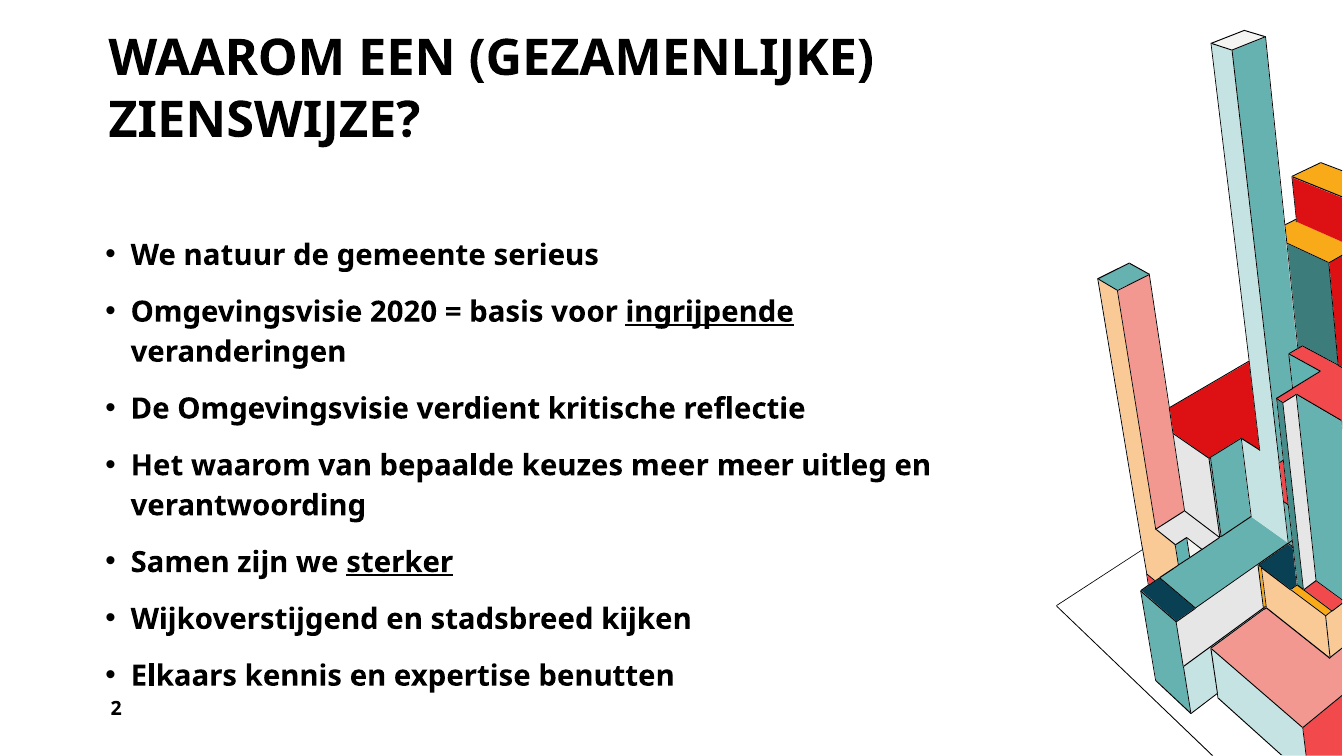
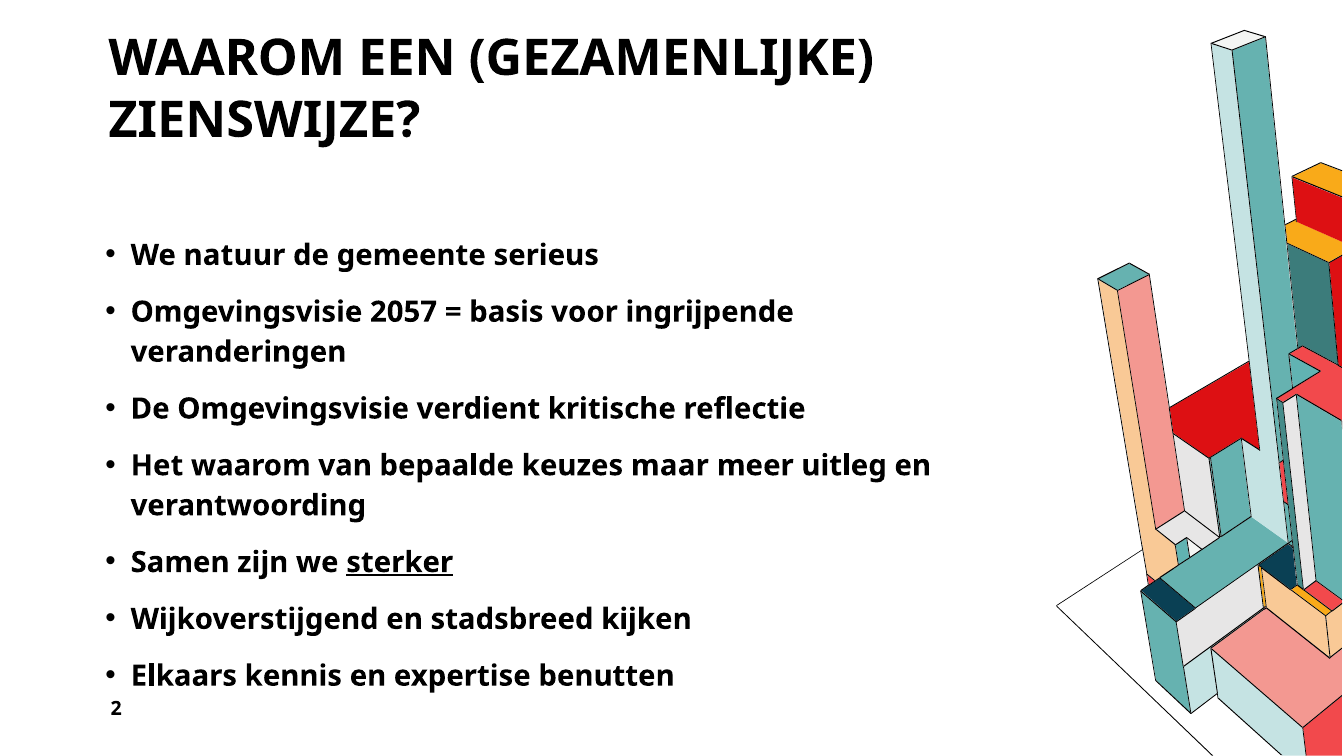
2020: 2020 -> 2057
ingrijpende underline: present -> none
keuzes meer: meer -> maar
